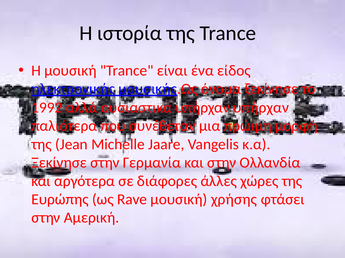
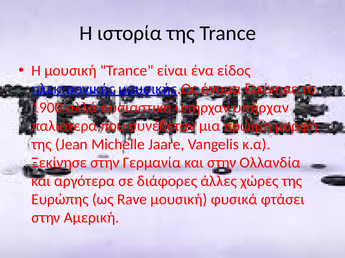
1992: 1992 -> 1900
χρήσης: χρήσης -> φυσικά
